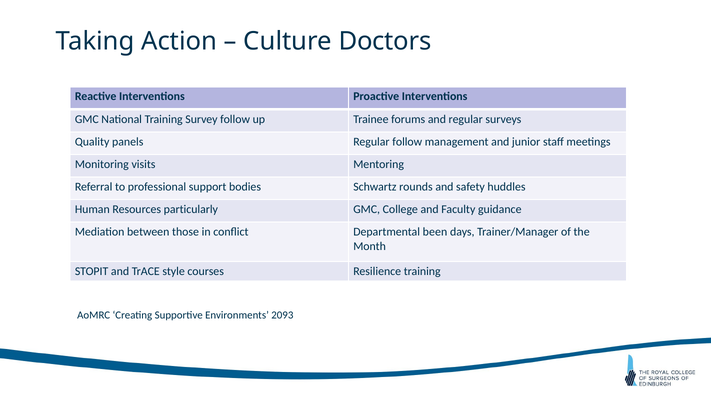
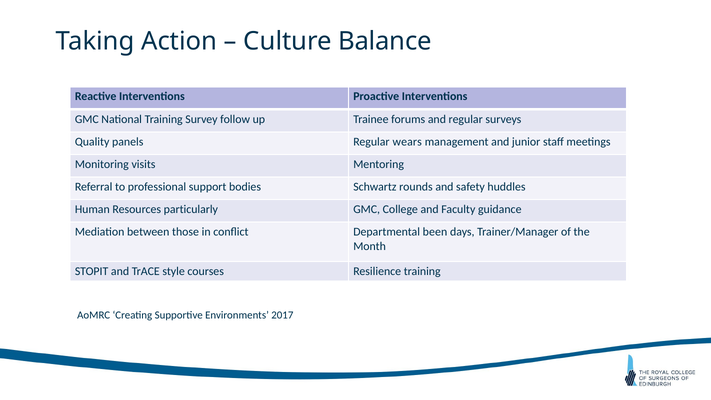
Doctors: Doctors -> Balance
Regular follow: follow -> wears
2093: 2093 -> 2017
